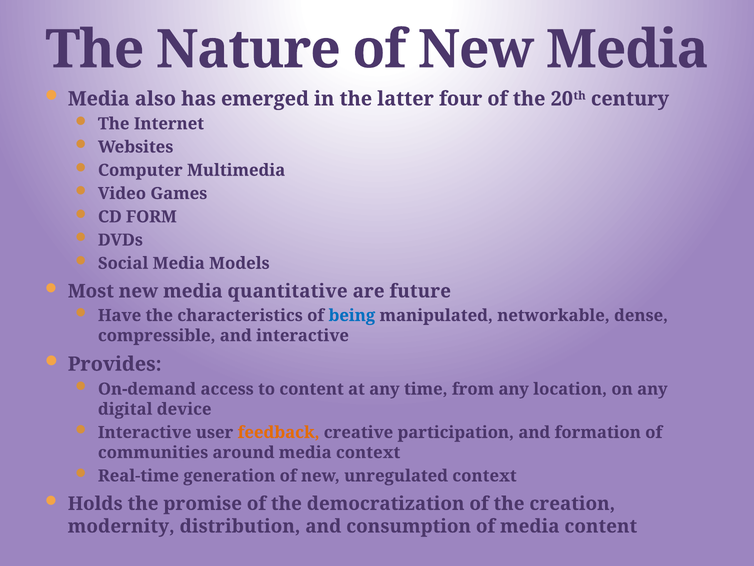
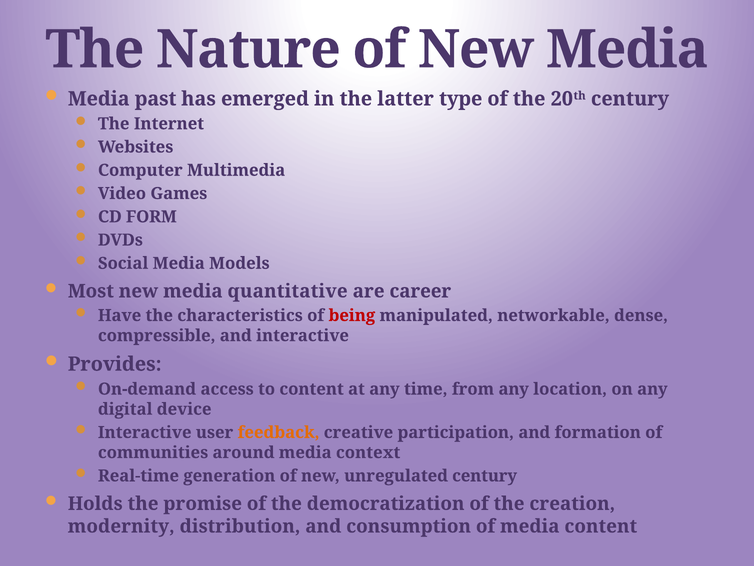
also: also -> past
four: four -> type
future: future -> career
being colour: blue -> red
unregulated context: context -> century
